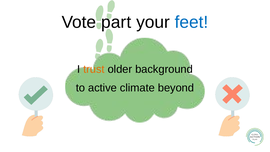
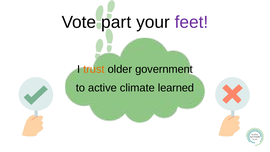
feet colour: blue -> purple
background: background -> government
beyond: beyond -> learned
